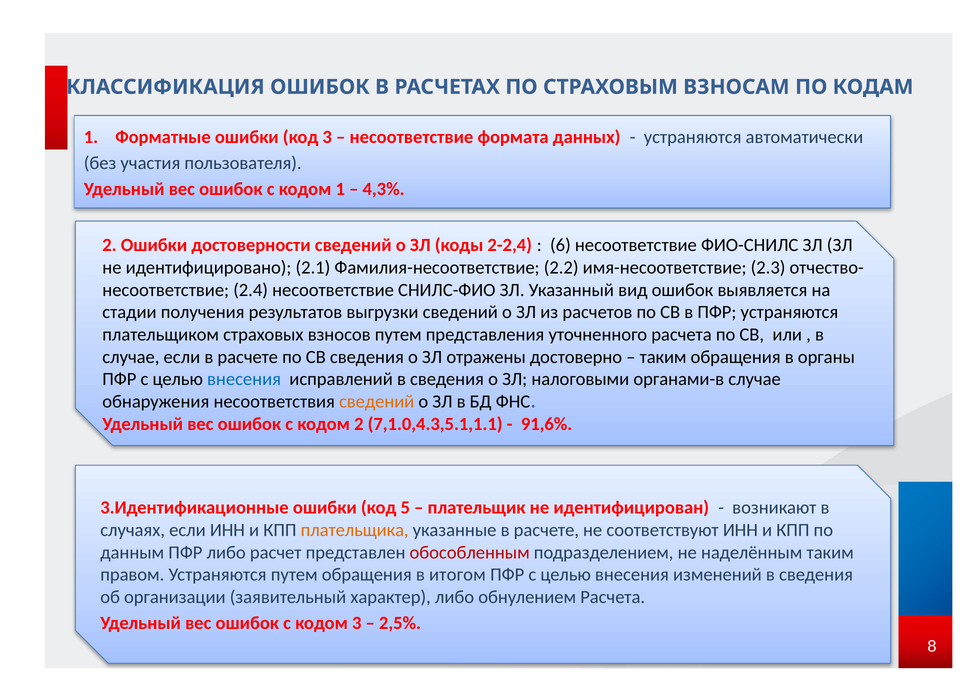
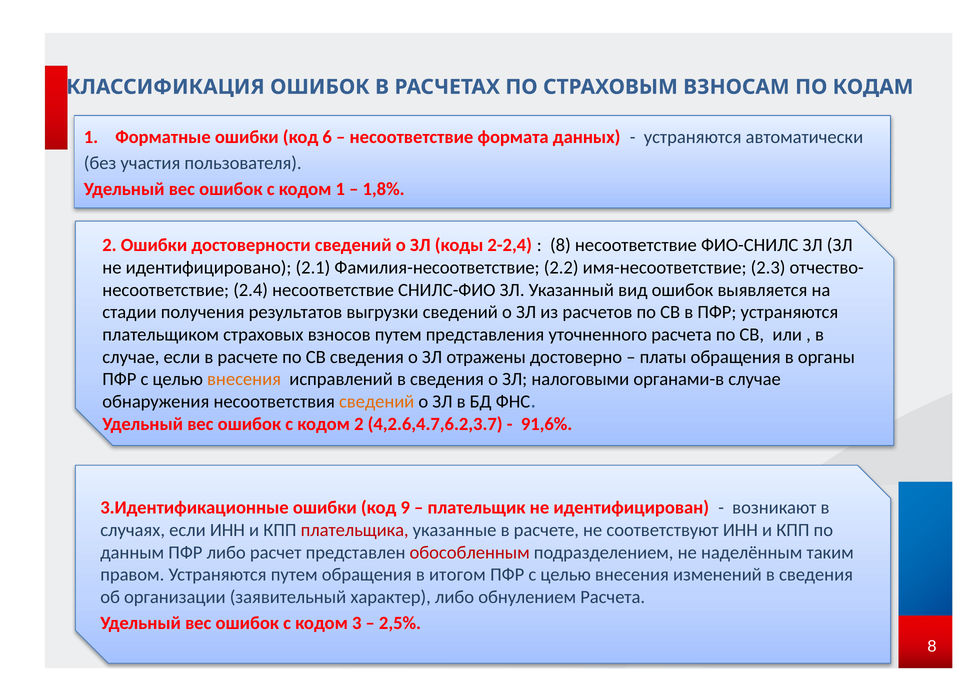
код 3: 3 -> 6
4,3%: 4,3% -> 1,8%
6 at (560, 245): 6 -> 8
таким at (663, 357): таким -> платы
внесения at (244, 379) colour: blue -> orange
7,1.0,4.3,5.1,1.1: 7,1.0,4.3,5.1,1.1 -> 4,2.6,4.7,6.2,3.7
5: 5 -> 9
плательщика colour: orange -> red
